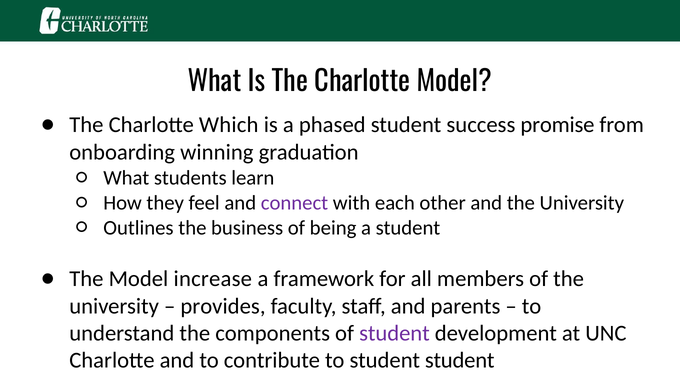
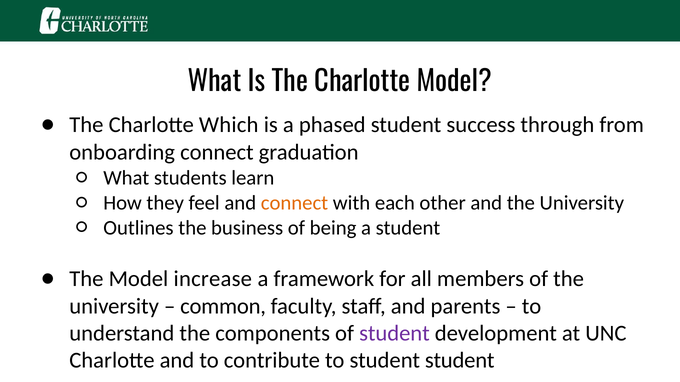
promise: promise -> through
onboarding winning: winning -> connect
connect at (295, 203) colour: purple -> orange
provides: provides -> common
